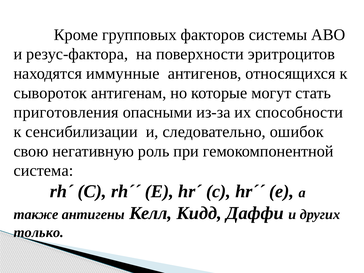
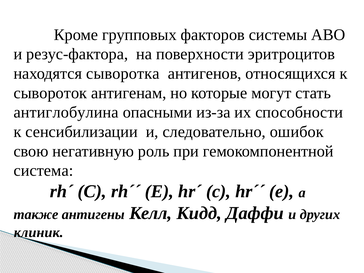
иммунные: иммунные -> сыворотка
приготовления: приготовления -> антиглобулина
только: только -> клиник
